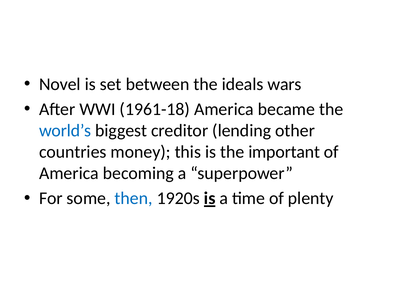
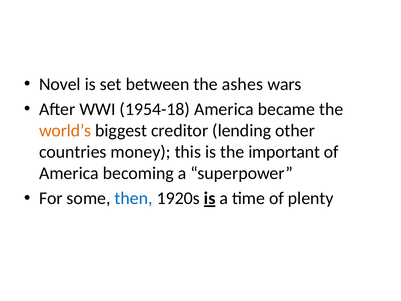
ideals: ideals -> ashes
1961-18: 1961-18 -> 1954-18
world’s colour: blue -> orange
